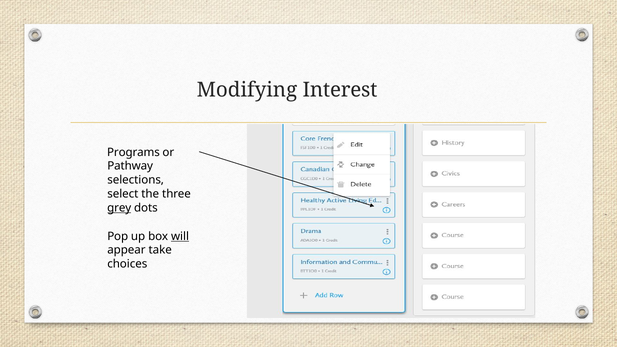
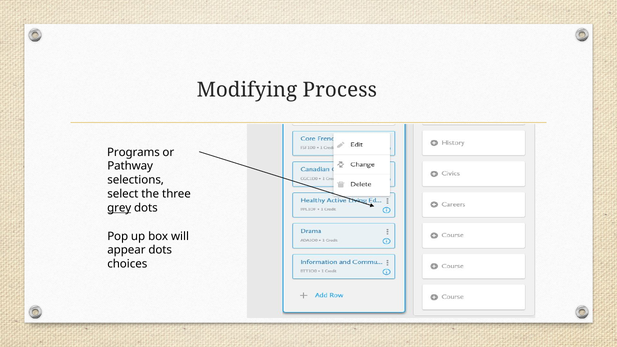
Interest: Interest -> Process
will underline: present -> none
appear take: take -> dots
